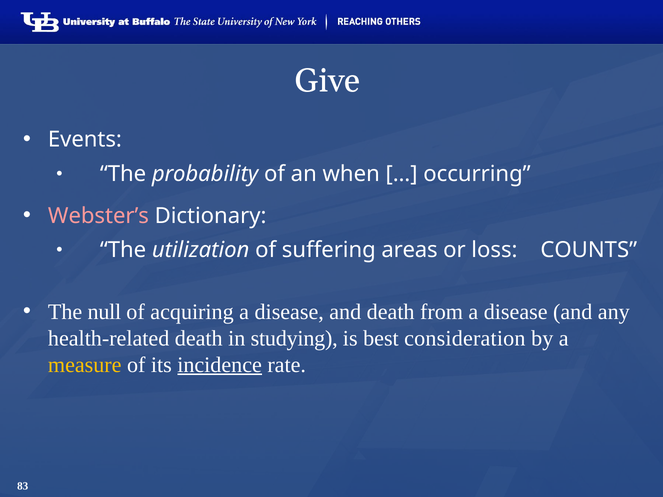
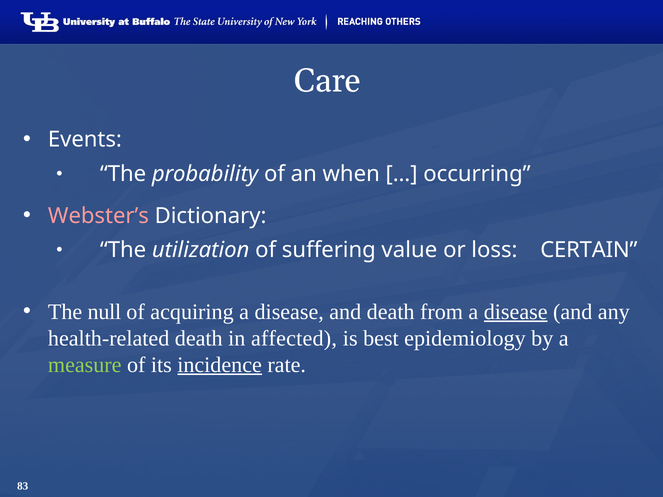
Give: Give -> Care
areas: areas -> value
COUNTS: COUNTS -> CERTAIN
disease at (516, 312) underline: none -> present
studying: studying -> affected
consideration: consideration -> epidemiology
measure colour: yellow -> light green
